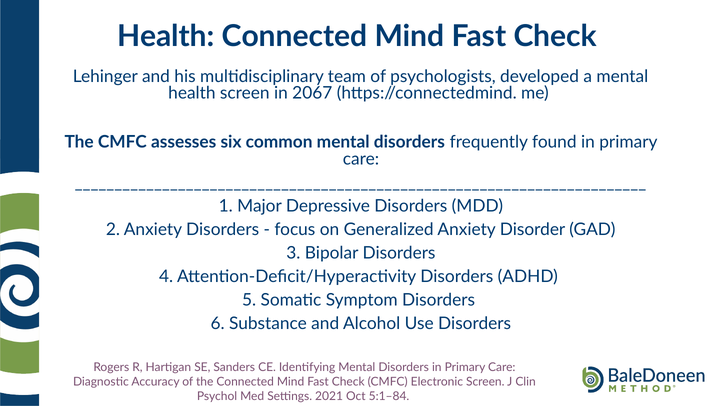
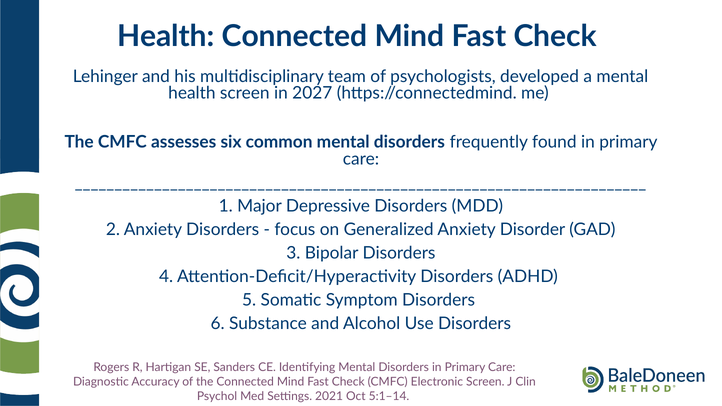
2067: 2067 -> 2027
5:1–84: 5:1–84 -> 5:1–14
